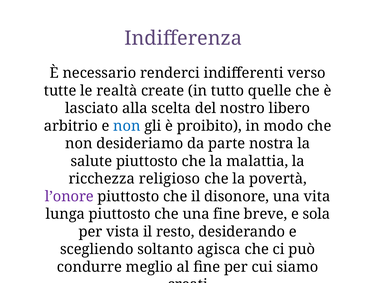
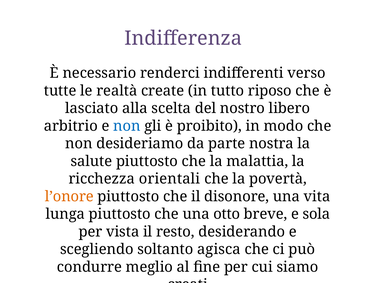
quelle: quelle -> riposo
religioso: religioso -> orientali
l’onore colour: purple -> orange
una fine: fine -> otto
